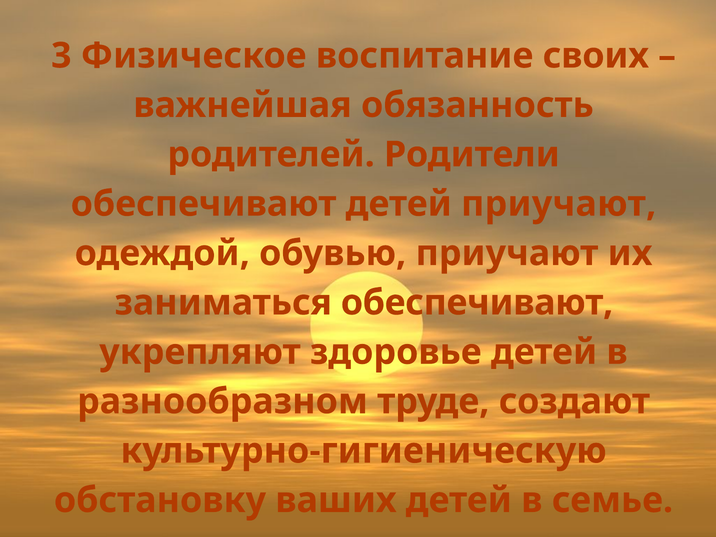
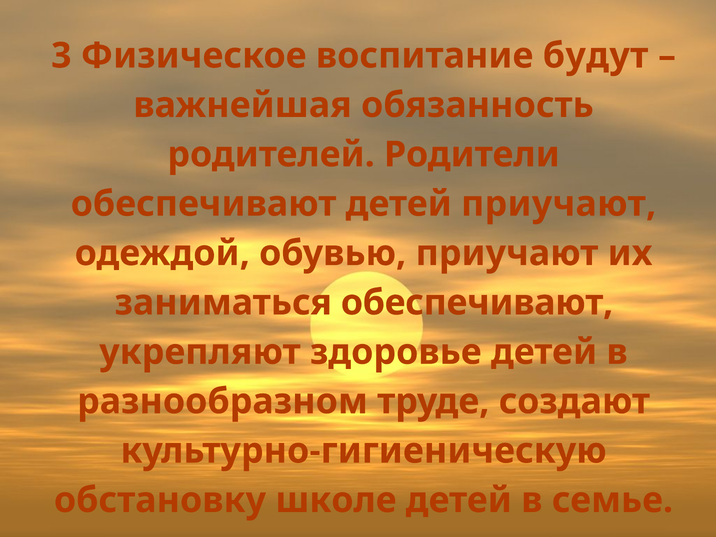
своих: своих -> будут
ваших: ваших -> школе
